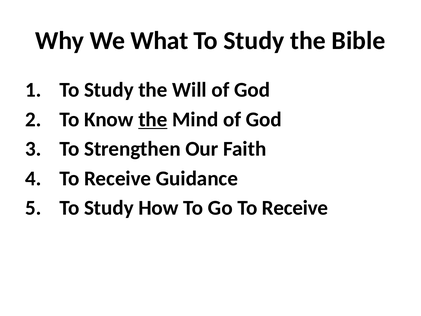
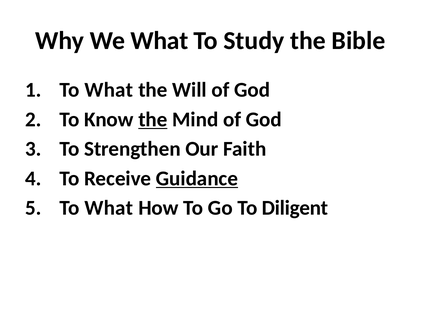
Study at (109, 90): Study -> What
Guidance underline: none -> present
Study at (109, 208): Study -> What
Go To Receive: Receive -> Diligent
